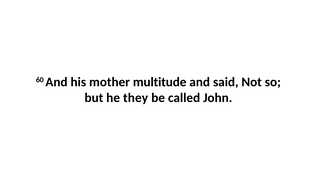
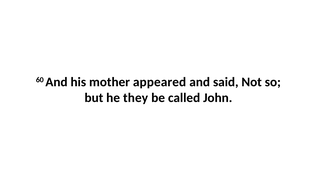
multitude: multitude -> appeared
